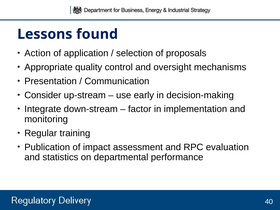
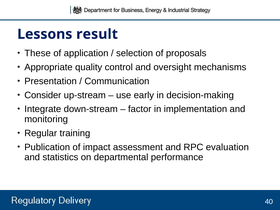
found: found -> result
Action: Action -> These
